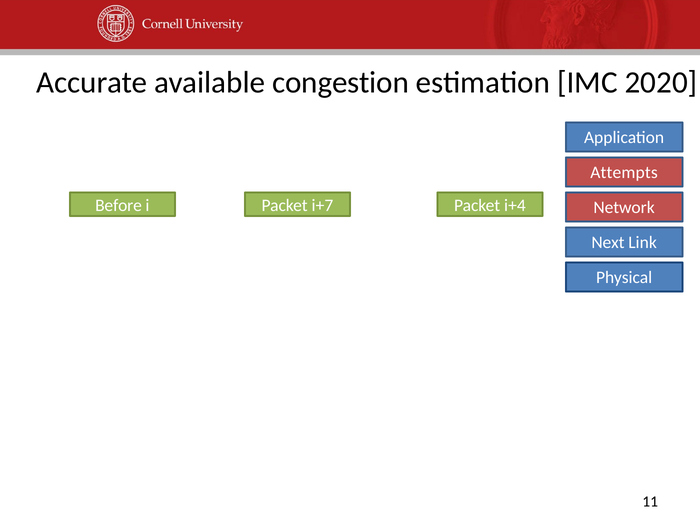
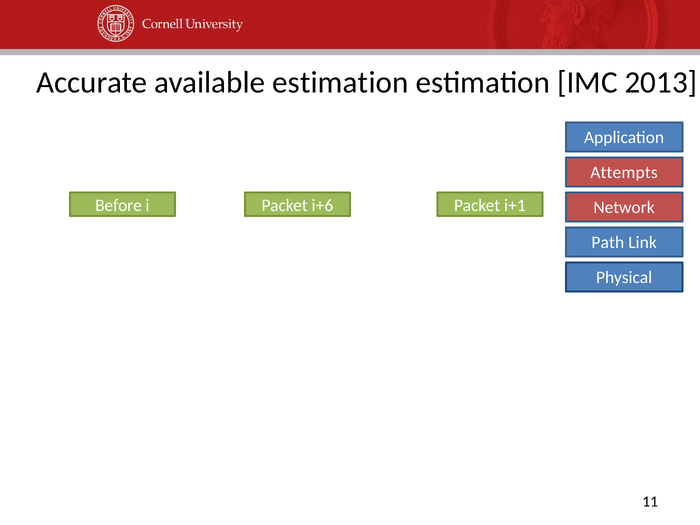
available congestion: congestion -> estimation
2020: 2020 -> 2013
i+7: i+7 -> i+6
i+4: i+4 -> i+1
Next: Next -> Path
